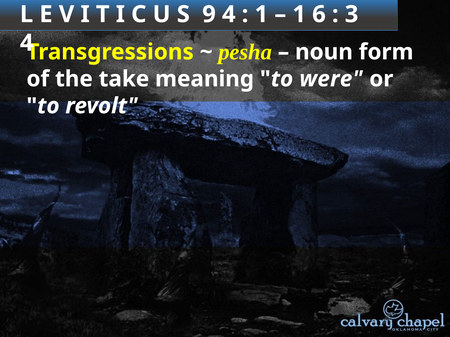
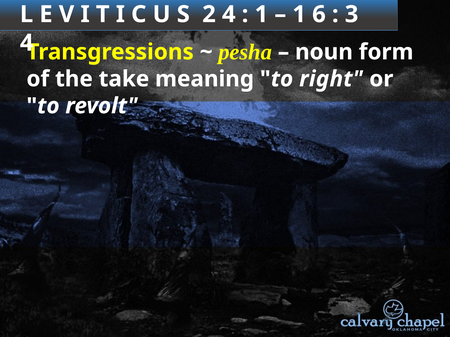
9: 9 -> 2
were: were -> right
